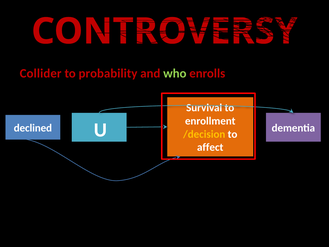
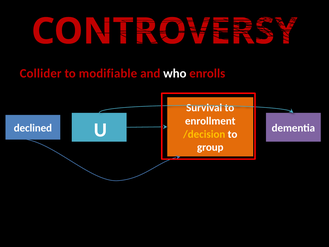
probability: probability -> modifiable
who colour: light green -> white
affect: affect -> group
